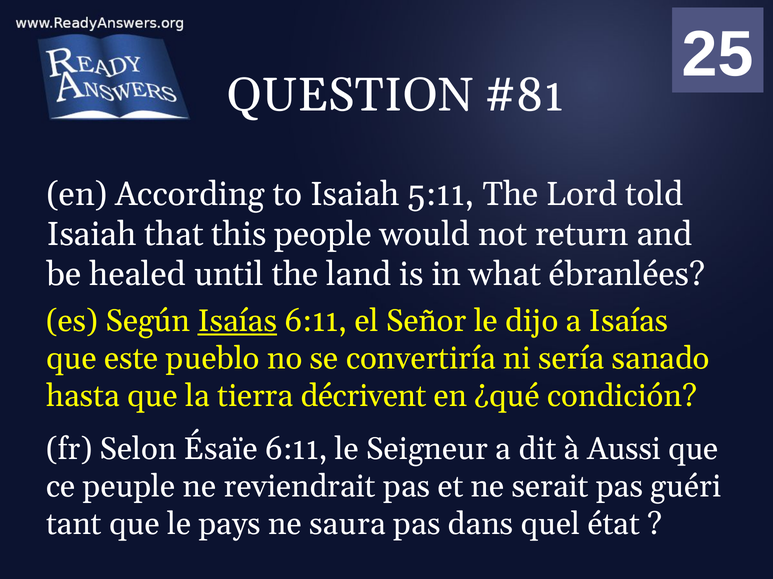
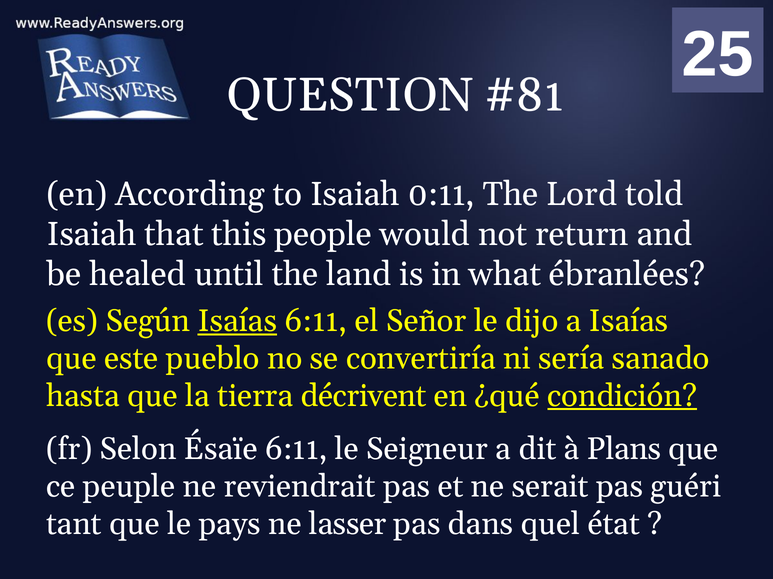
5:11: 5:11 -> 0:11
condición underline: none -> present
Aussi: Aussi -> Plans
saura: saura -> lasser
